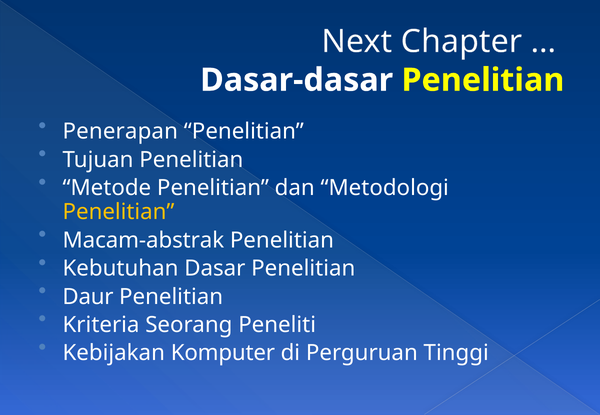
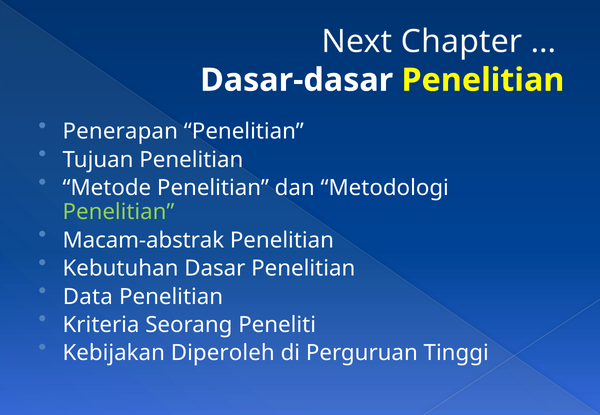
Penelitian at (119, 212) colour: yellow -> light green
Daur: Daur -> Data
Komputer: Komputer -> Diperoleh
